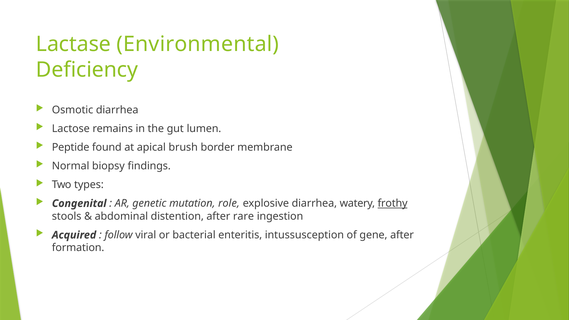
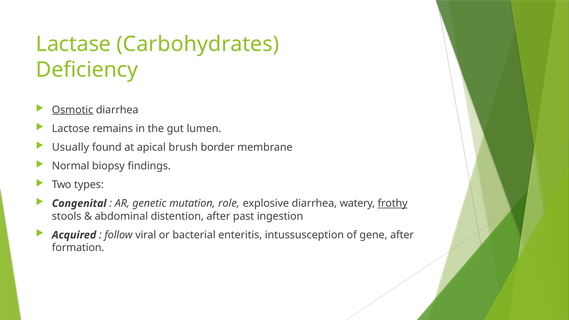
Environmental: Environmental -> Carbohydrates
Osmotic underline: none -> present
Peptide: Peptide -> Usually
rare: rare -> past
